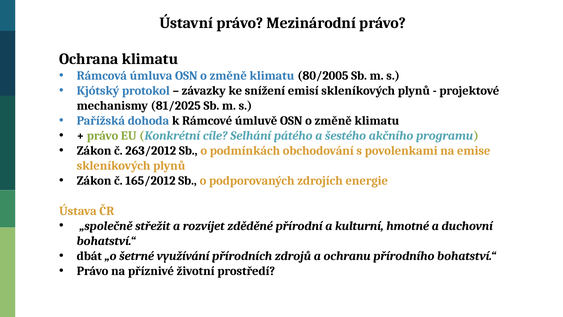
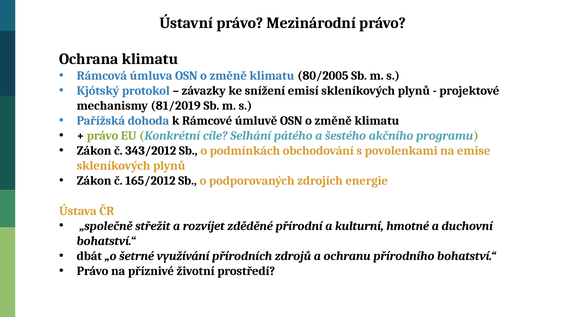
81/2025: 81/2025 -> 81/2019
263/2012: 263/2012 -> 343/2012
